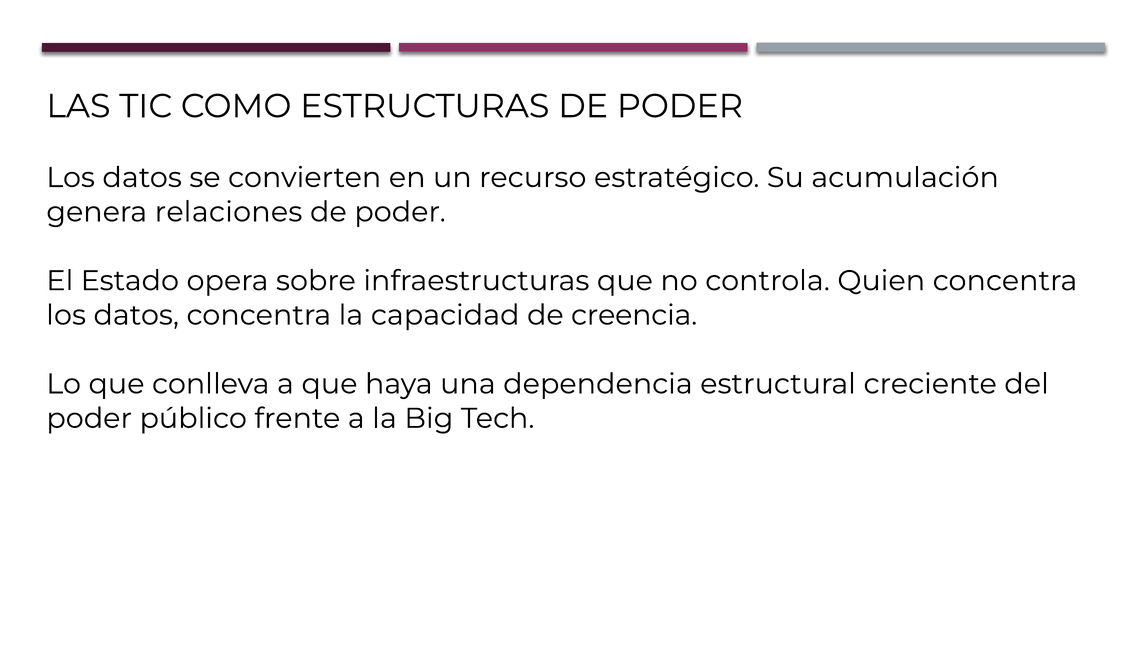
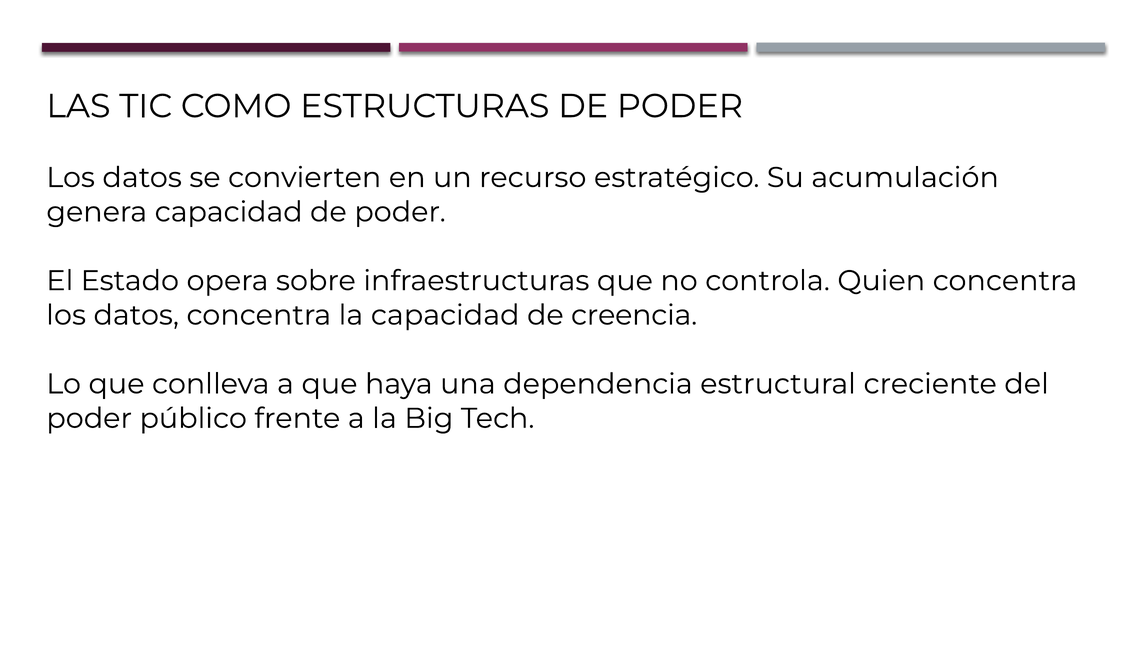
genera relaciones: relaciones -> capacidad
